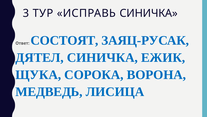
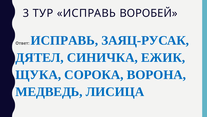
ИСПРАВЬ СИНИЧКА: СИНИЧКА -> ВОРОБЕЙ
Ответ СОСТОЯТ: СОСТОЯТ -> ИСПРАВЬ
